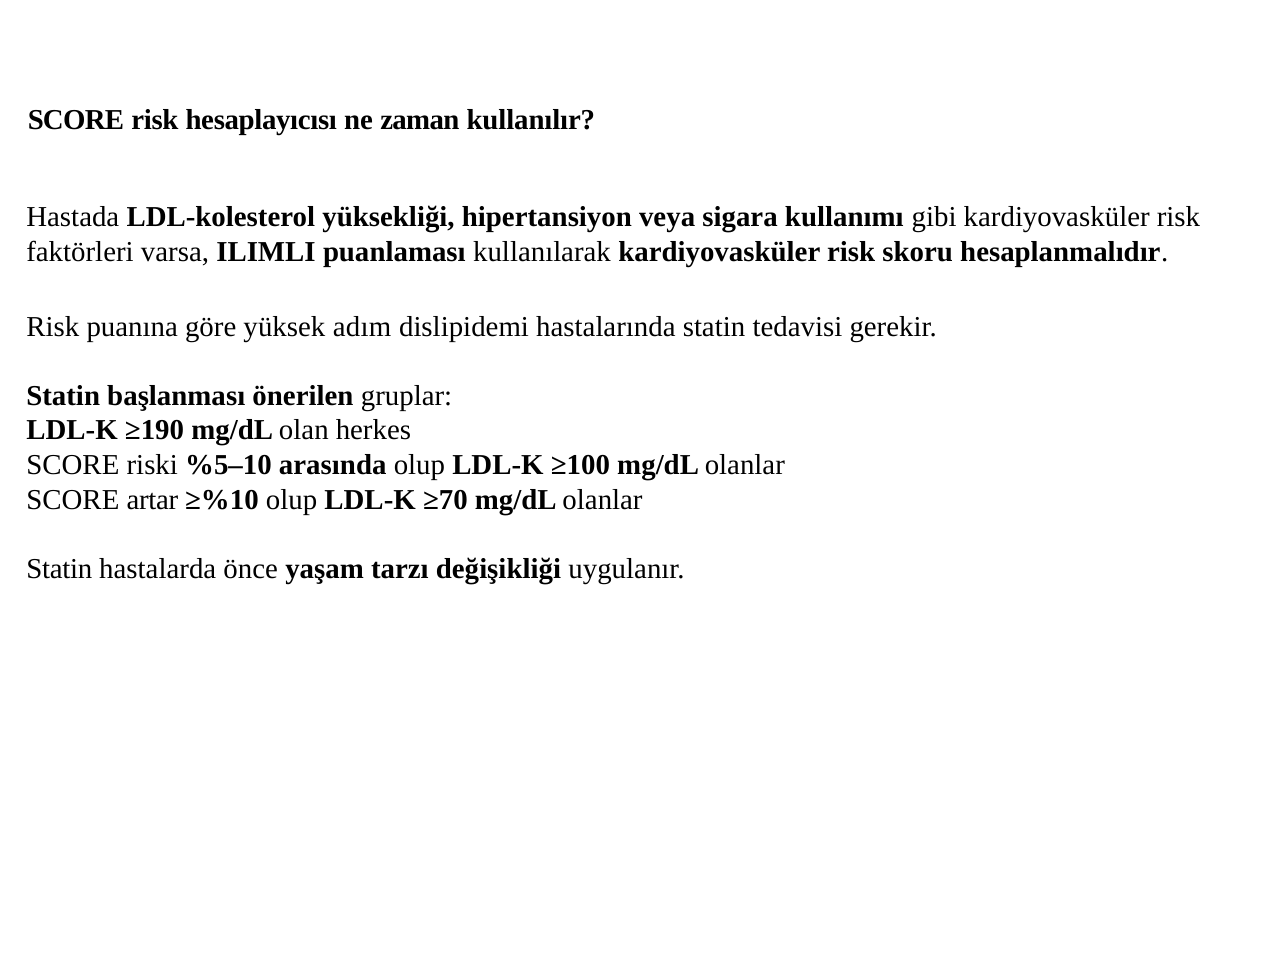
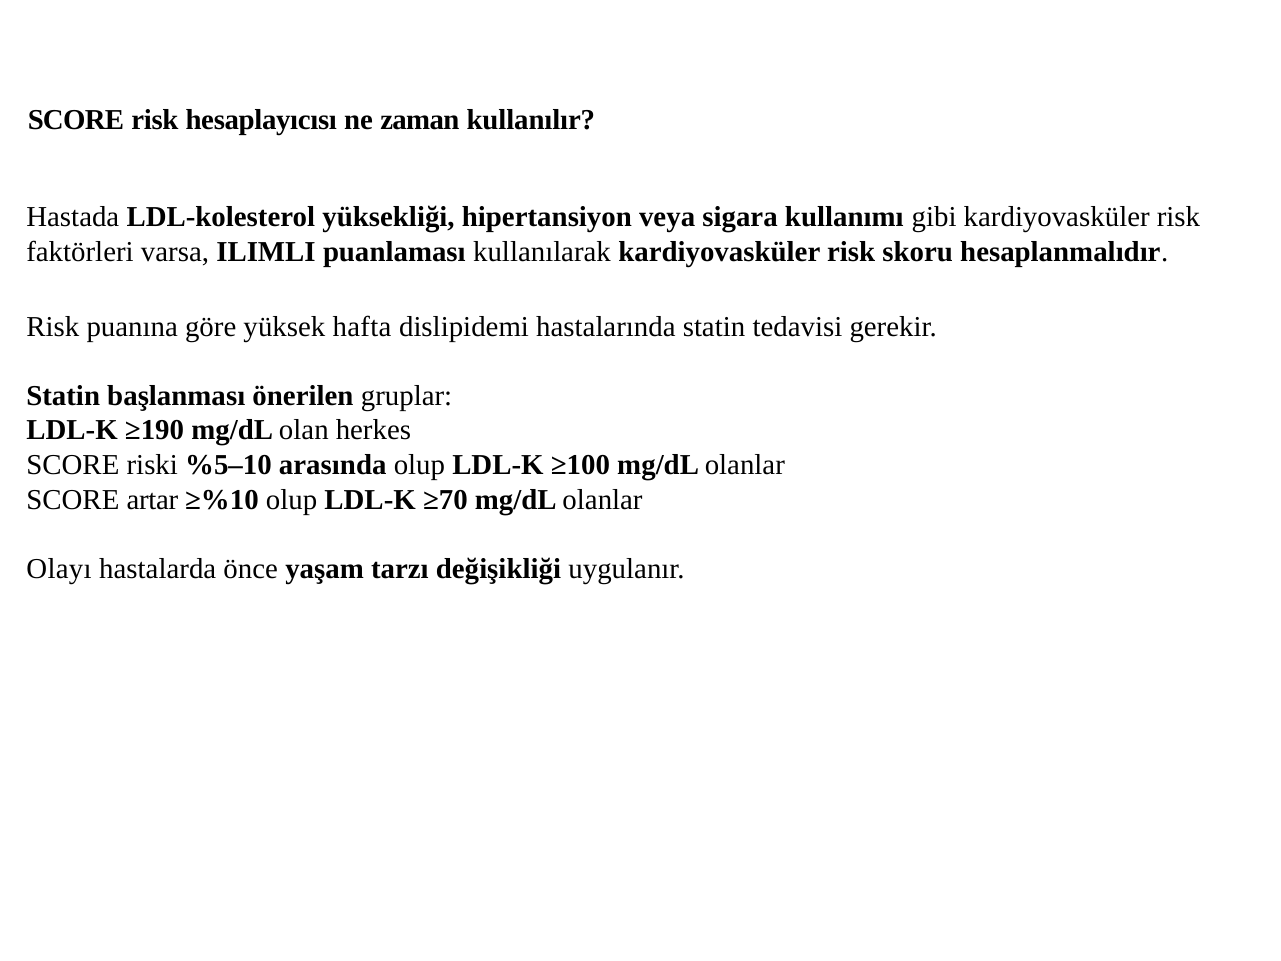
adım: adım -> hafta
Statin at (59, 569): Statin -> Olayı
